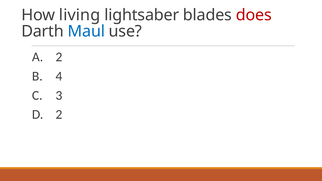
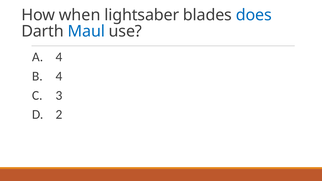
living: living -> when
does colour: red -> blue
A 2: 2 -> 4
